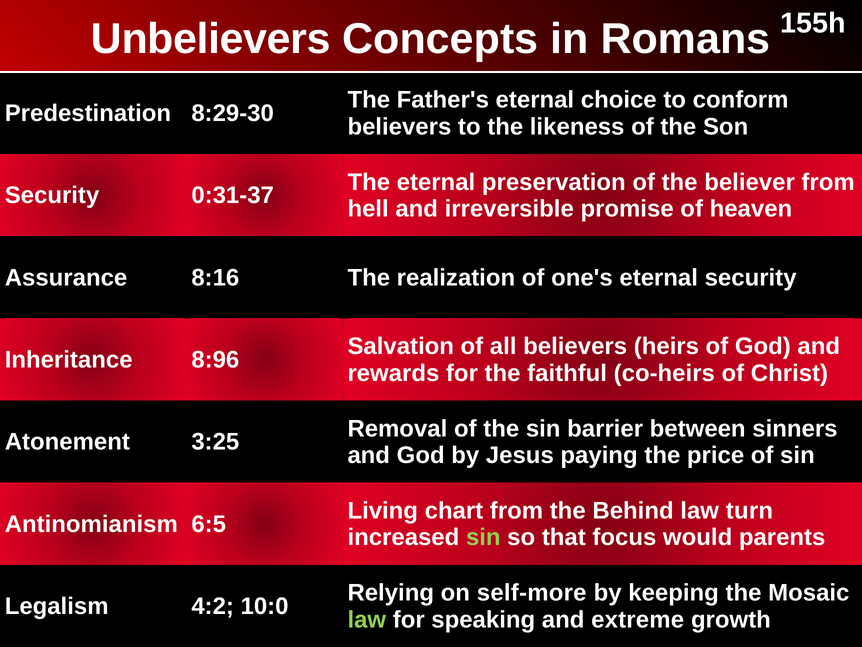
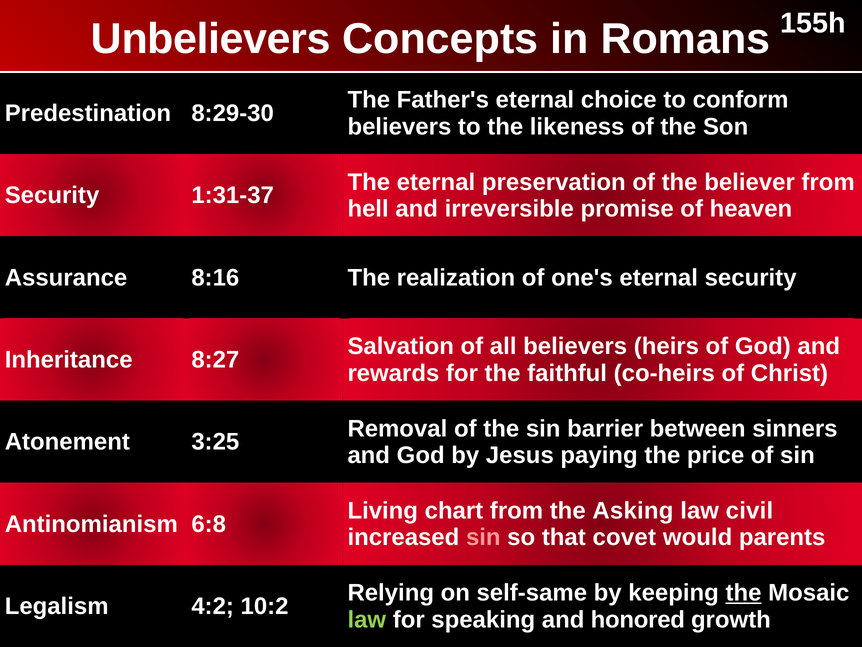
0:31-37: 0:31-37 -> 1:31-37
8:96: 8:96 -> 8:27
Behind: Behind -> Asking
turn: turn -> civil
6:5: 6:5 -> 6:8
sin at (483, 537) colour: light green -> pink
focus: focus -> covet
self-more: self-more -> self-same
the at (744, 593) underline: none -> present
10:0: 10:0 -> 10:2
extreme: extreme -> honored
